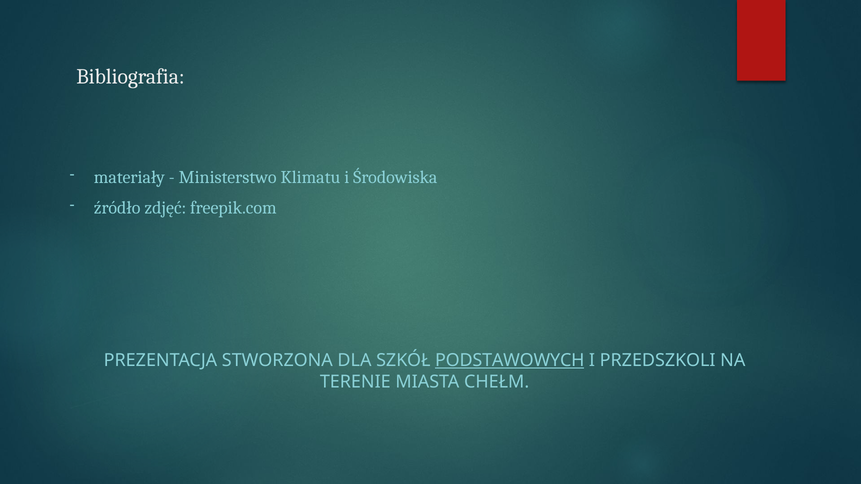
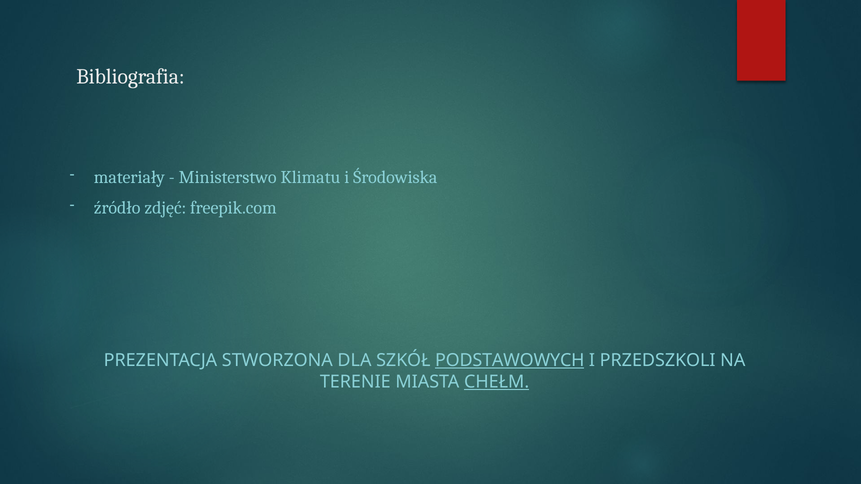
CHEŁM underline: none -> present
